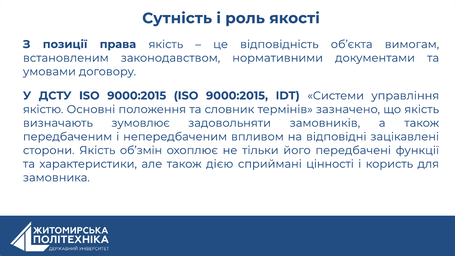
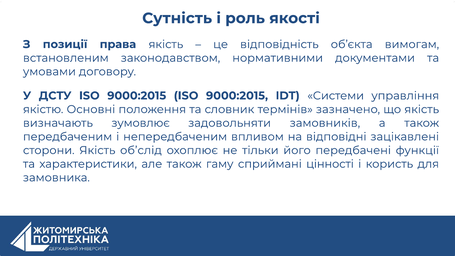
об’змін: об’змін -> об’слід
дією: дією -> гаму
